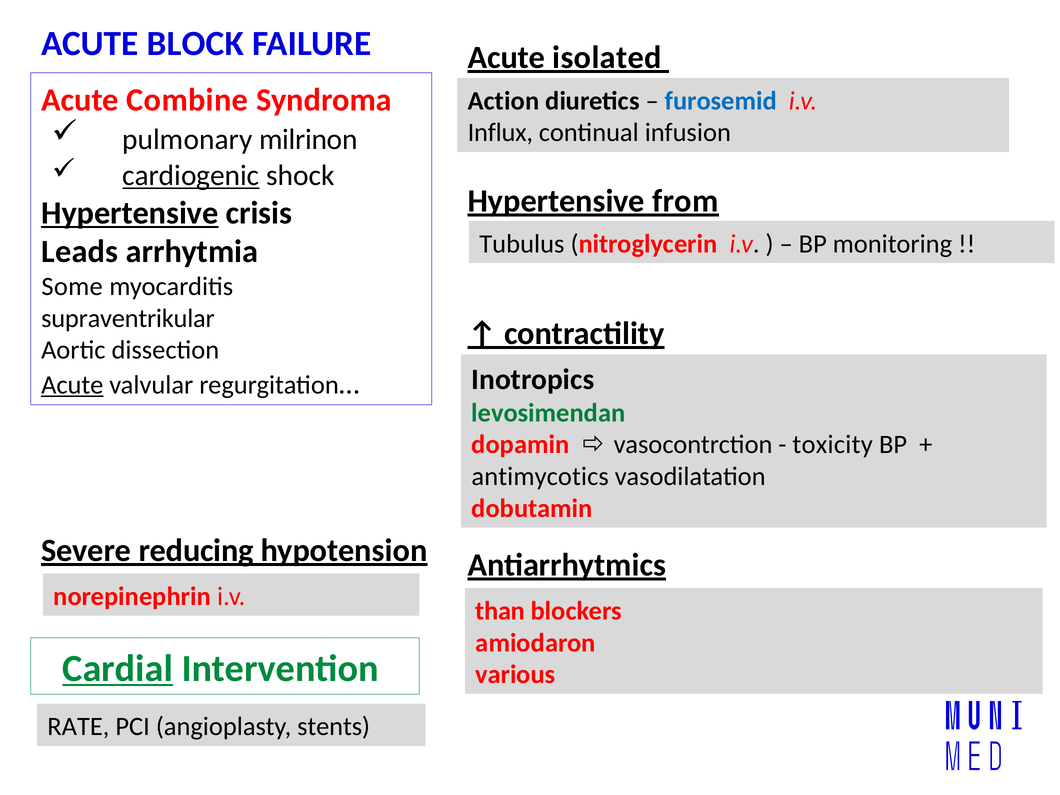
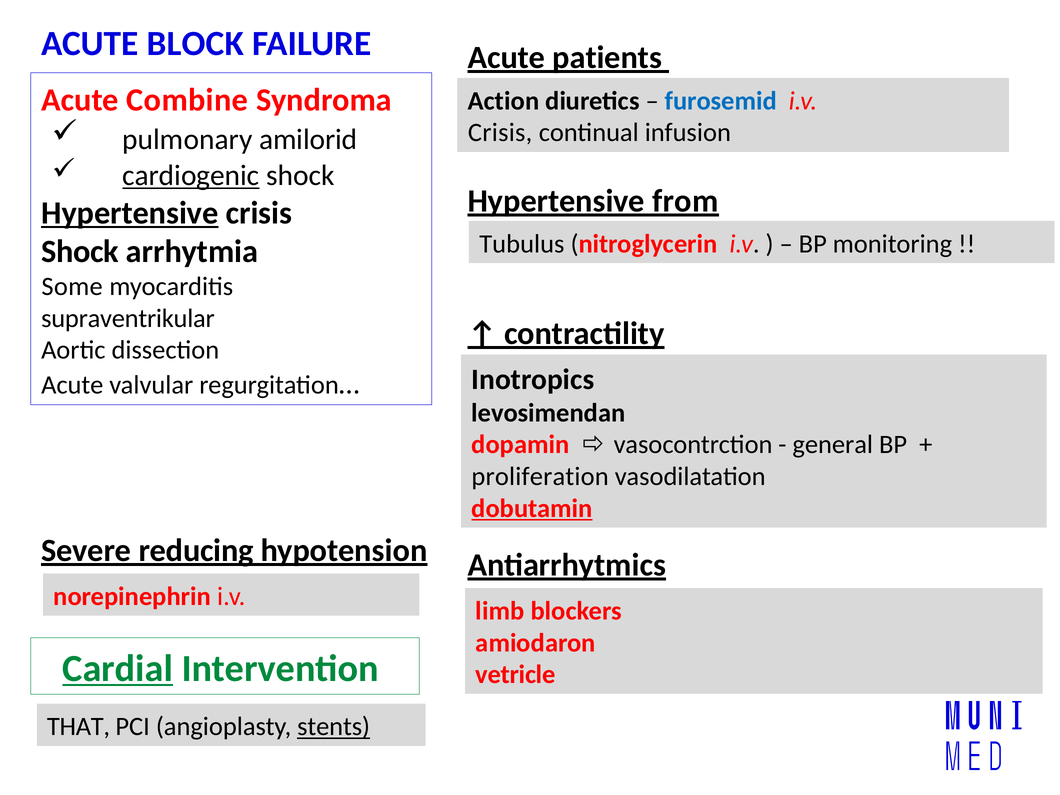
isolated: isolated -> patients
milrinon: milrinon -> amilorid
Influx at (500, 133): Influx -> Crisis
Leads at (80, 252): Leads -> Shock
Acute at (72, 385) underline: present -> none
levosimendan colour: green -> black
toxicity: toxicity -> general
antimycotics: antimycotics -> proliferation
dobutamin underline: none -> present
than: than -> limb
various: various -> vetricle
RATE: RATE -> THAT
stents underline: none -> present
